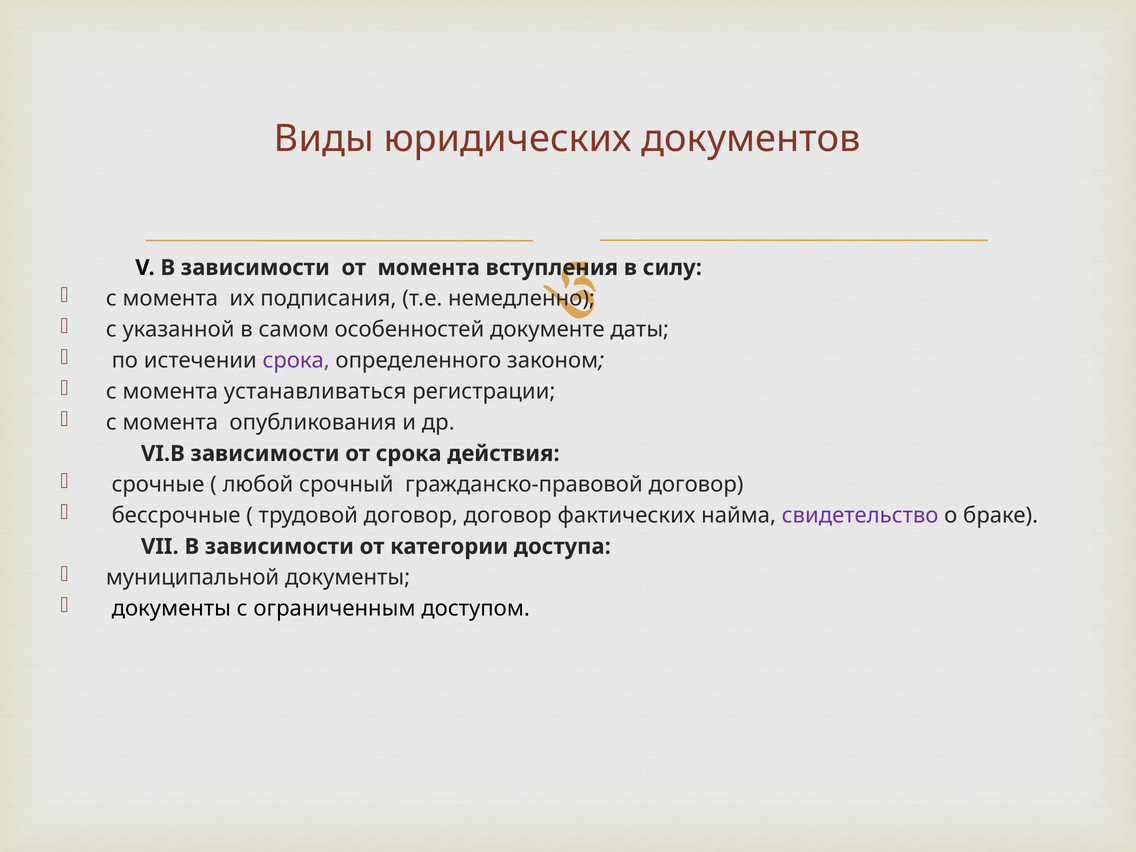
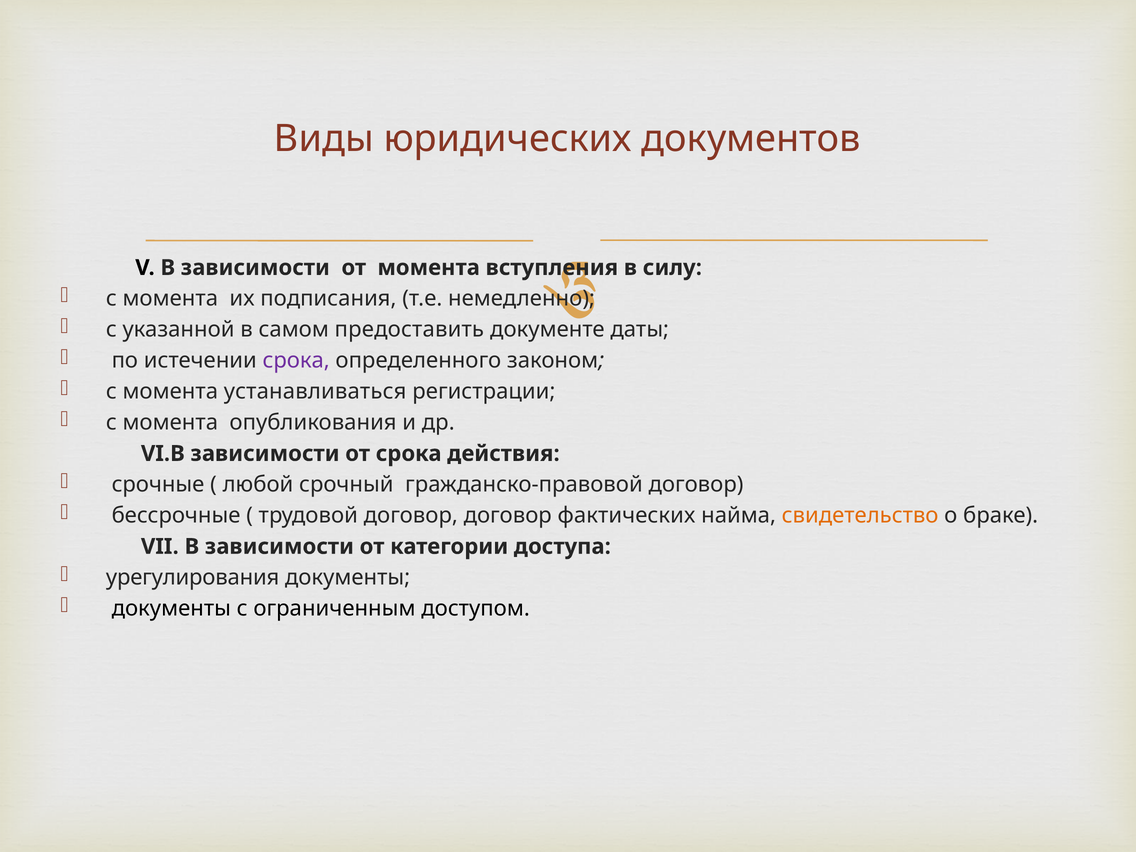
особенностей: особенностей -> предоставить
свидетельство colour: purple -> orange
муниципальной: муниципальной -> урегулирования
